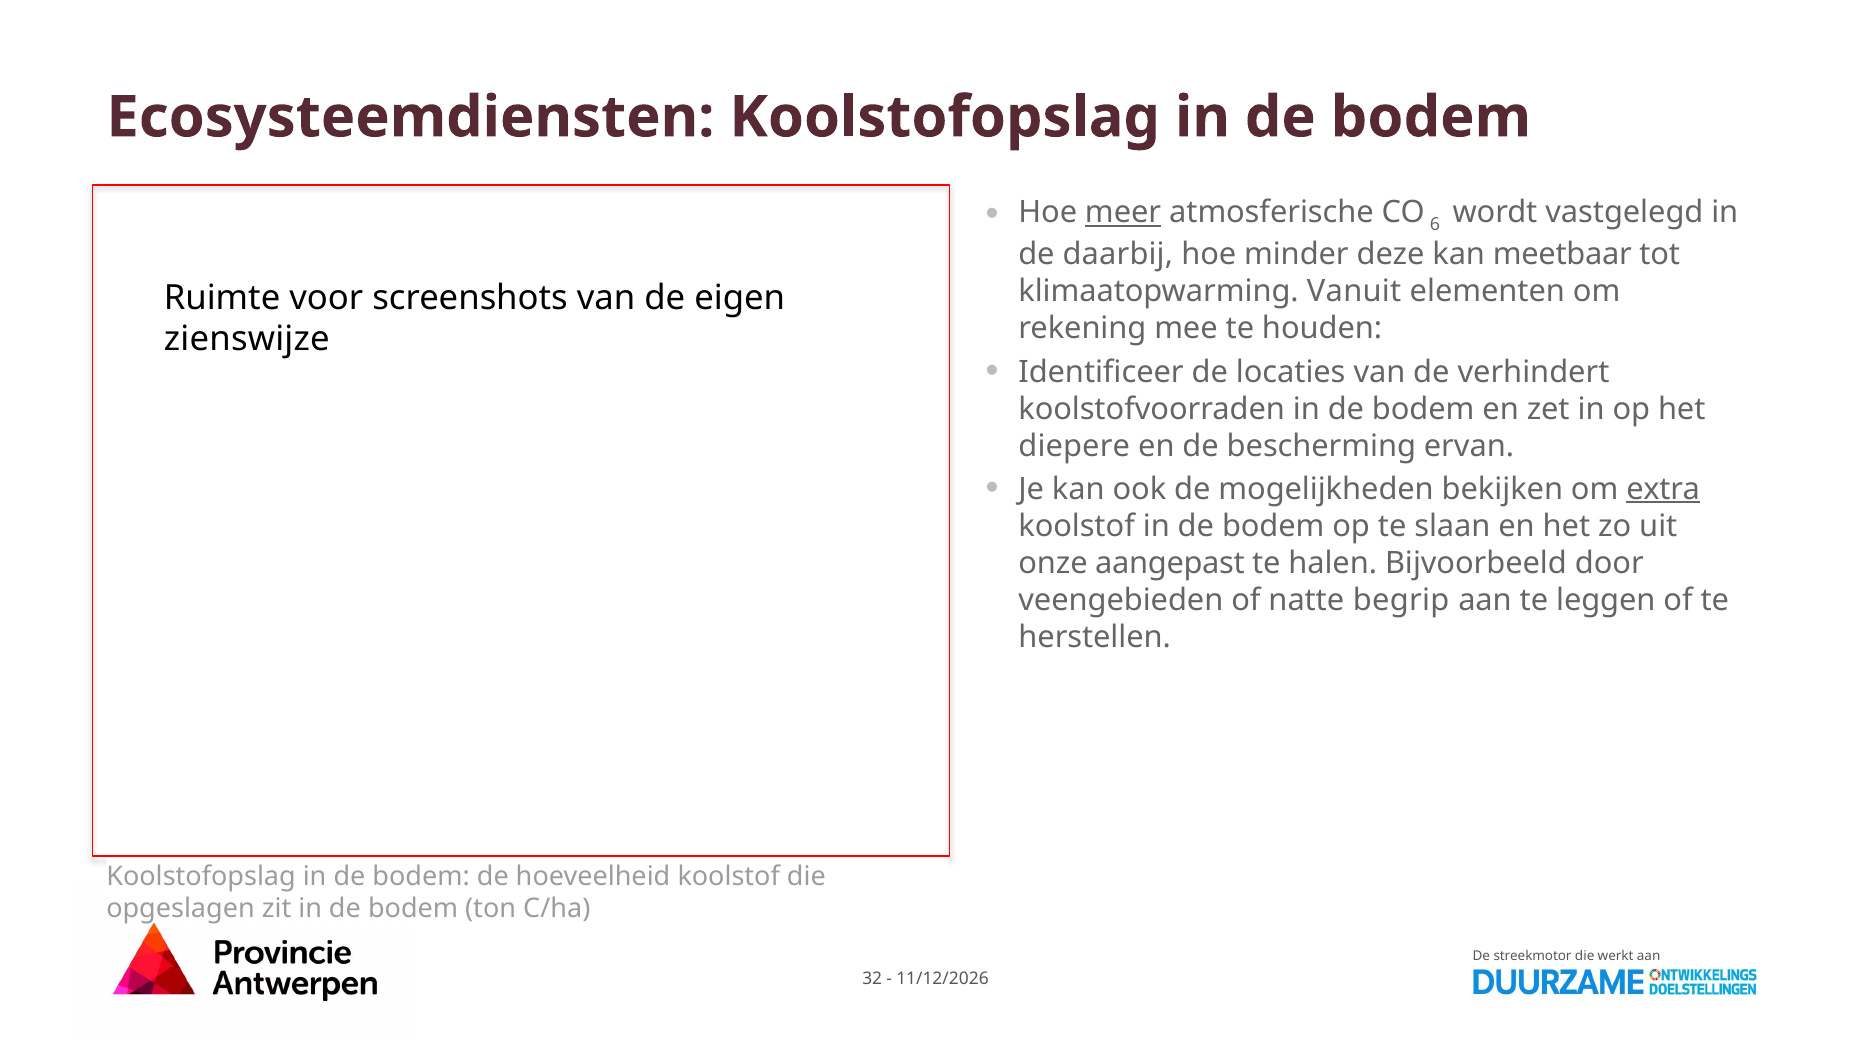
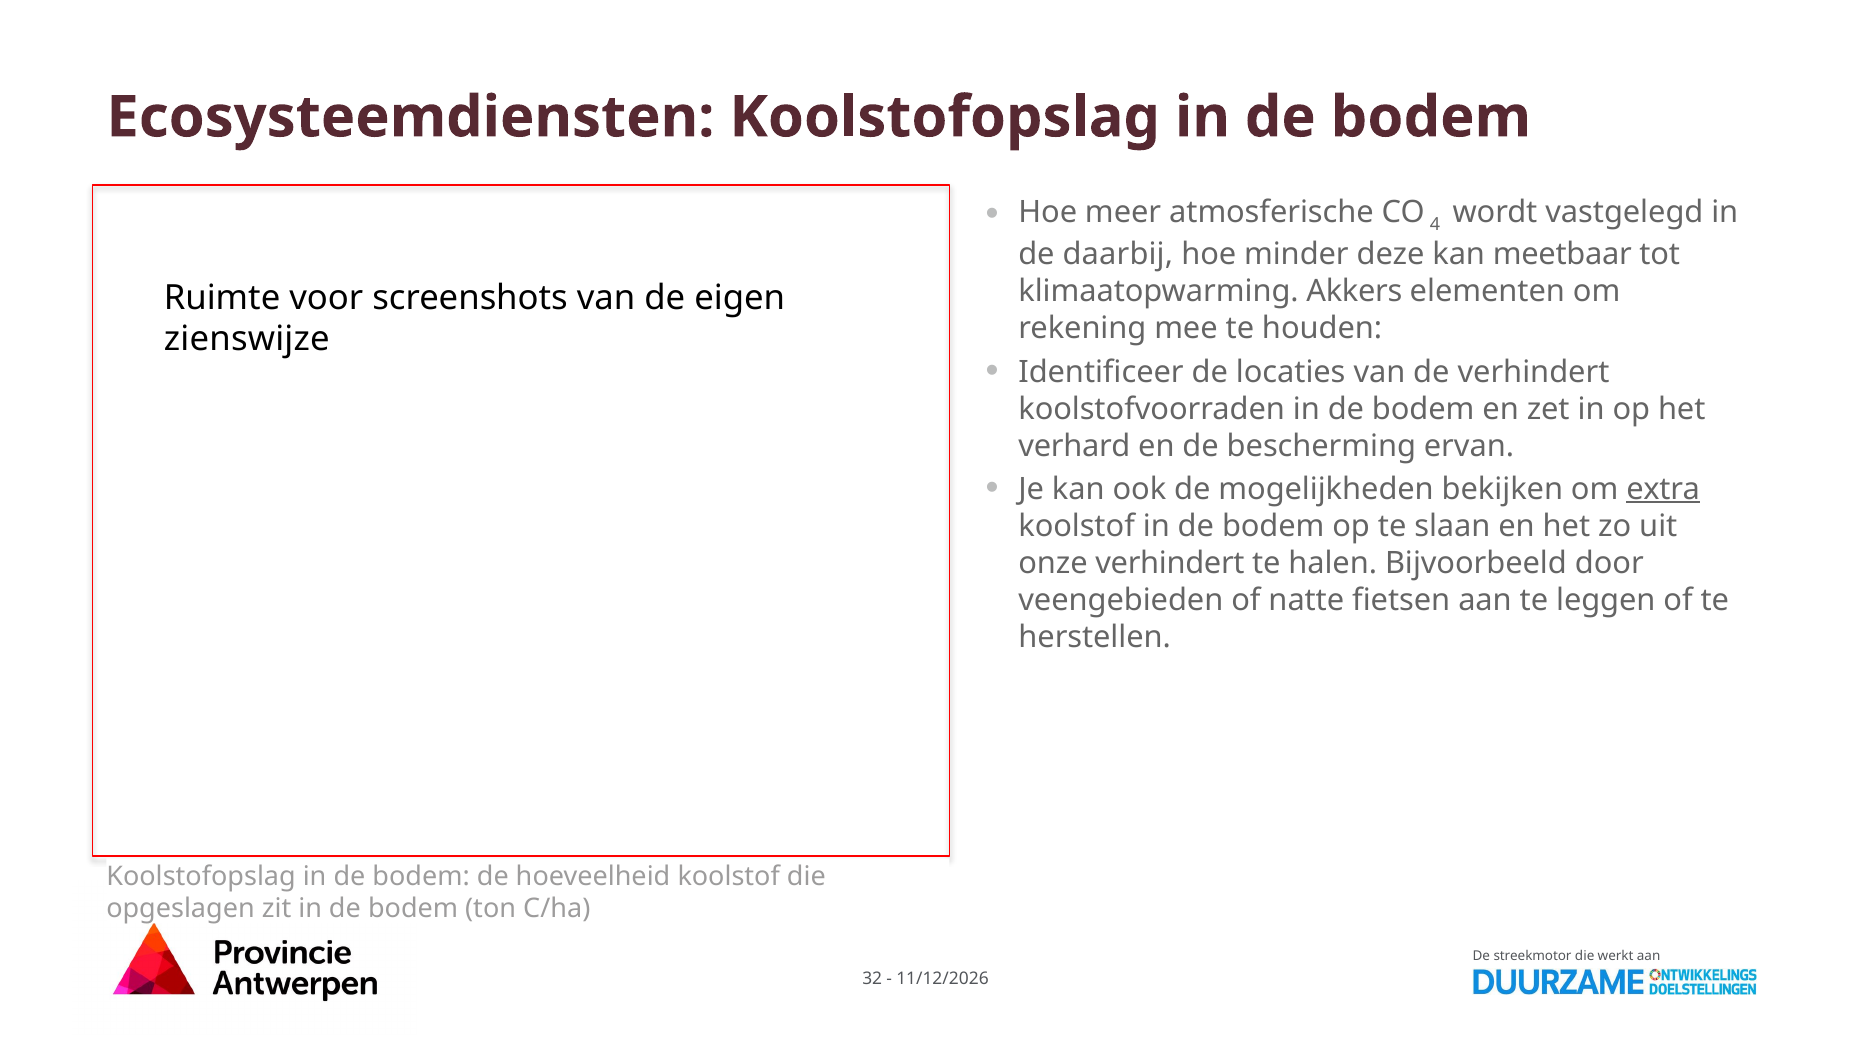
meer underline: present -> none
6: 6 -> 4
Vanuit: Vanuit -> Akkers
diepere: diepere -> verhard
onze aangepast: aangepast -> verhindert
begrip: begrip -> fietsen
